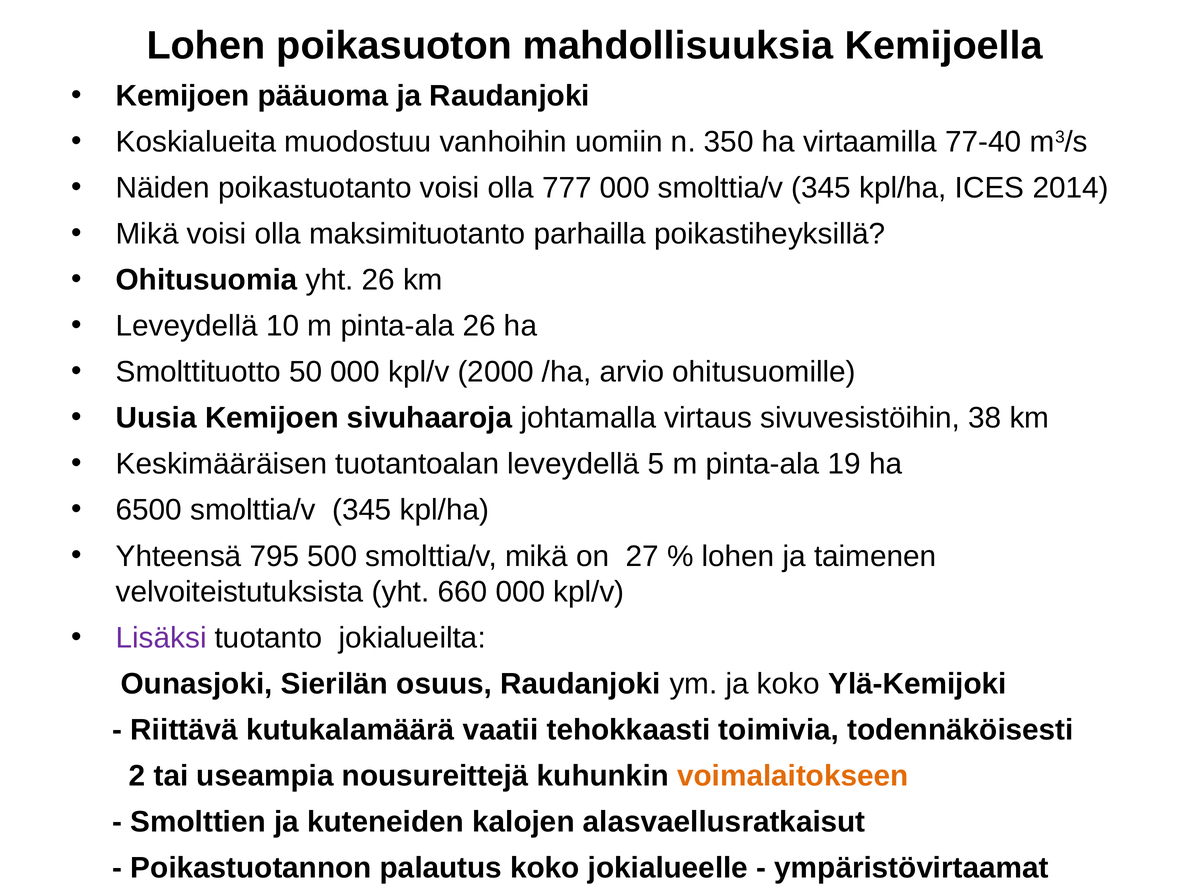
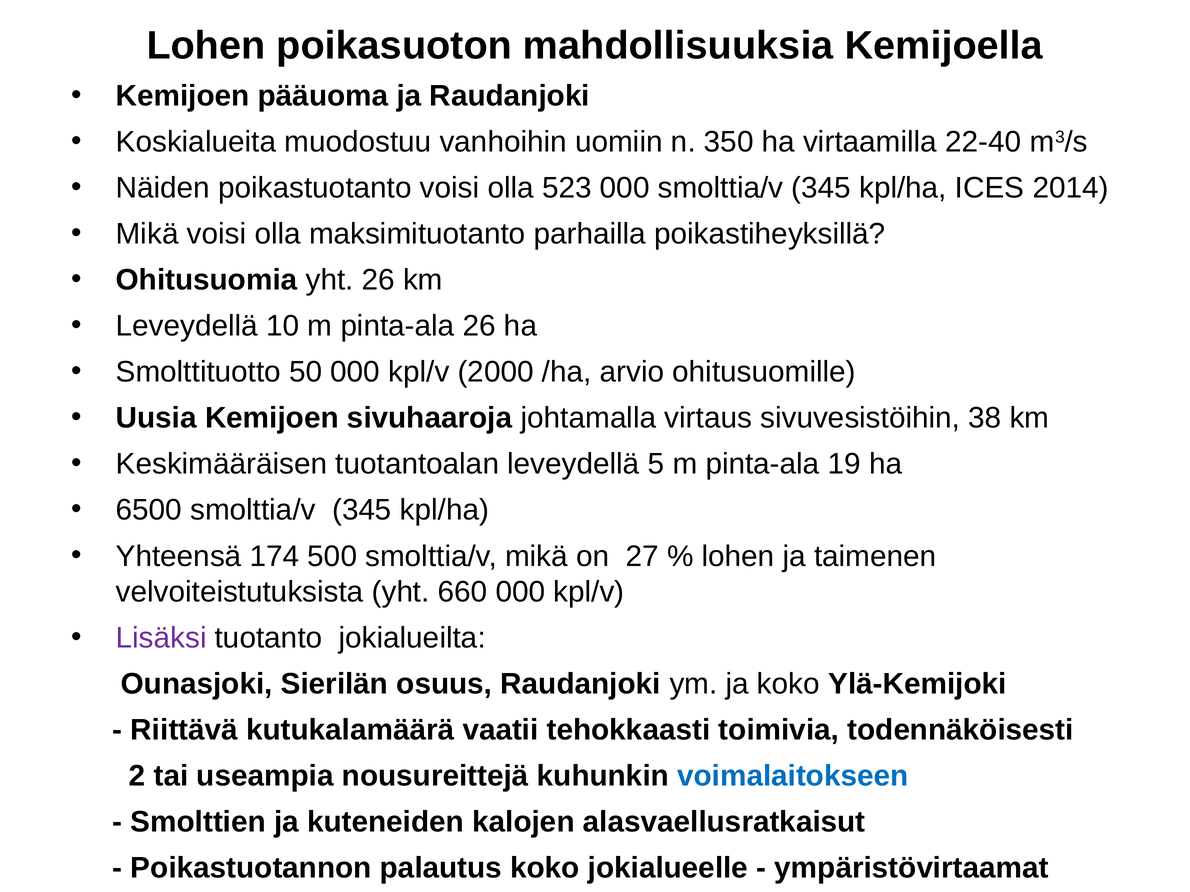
77-40: 77-40 -> 22-40
777: 777 -> 523
795: 795 -> 174
voimalaitokseen colour: orange -> blue
